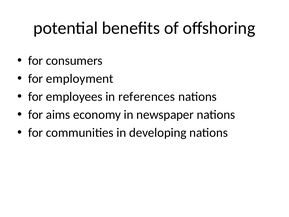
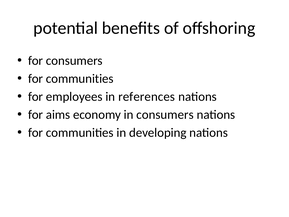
employment at (80, 79): employment -> communities
in newspaper: newspaper -> consumers
